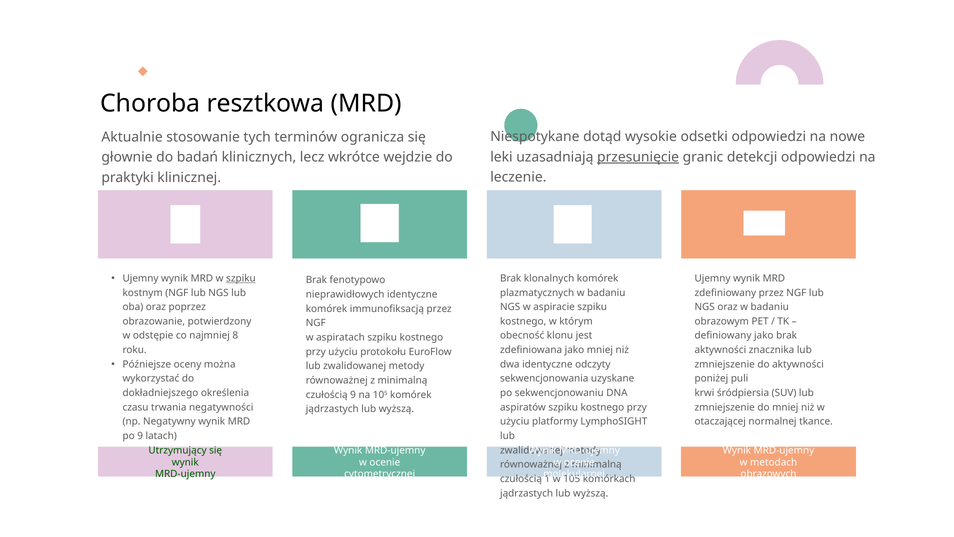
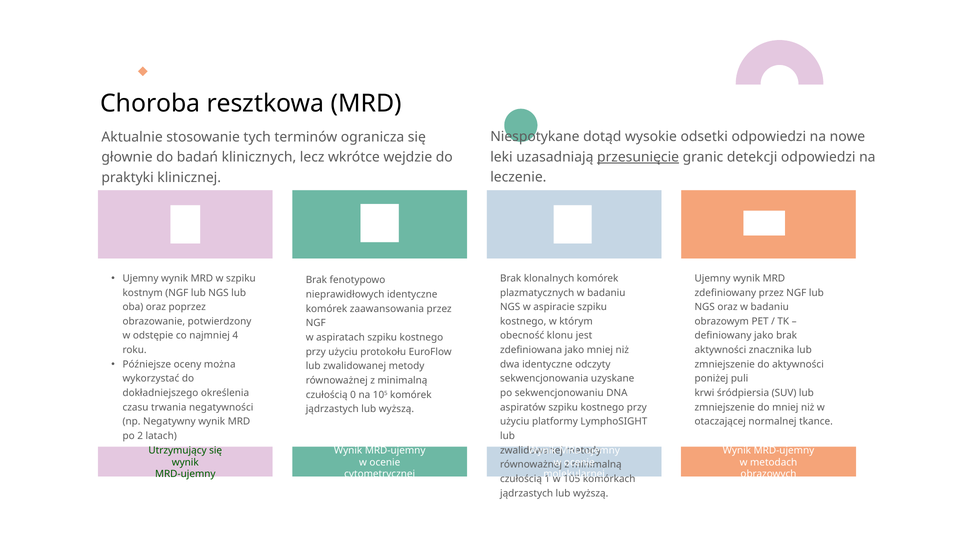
szpiku at (241, 278) underline: present -> none
immunofiksacją: immunofiksacją -> zaawansowania
8: 8 -> 4
czułością 9: 9 -> 0
po 9: 9 -> 2
